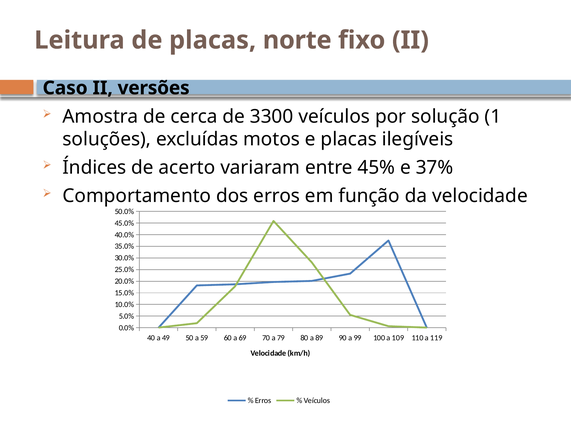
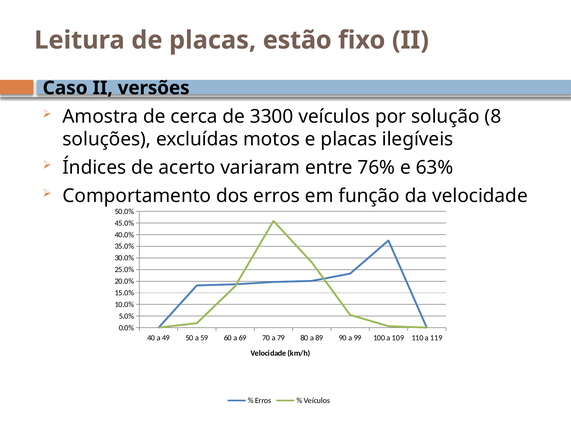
norte: norte -> estão
1: 1 -> 8
45%: 45% -> 76%
37%: 37% -> 63%
